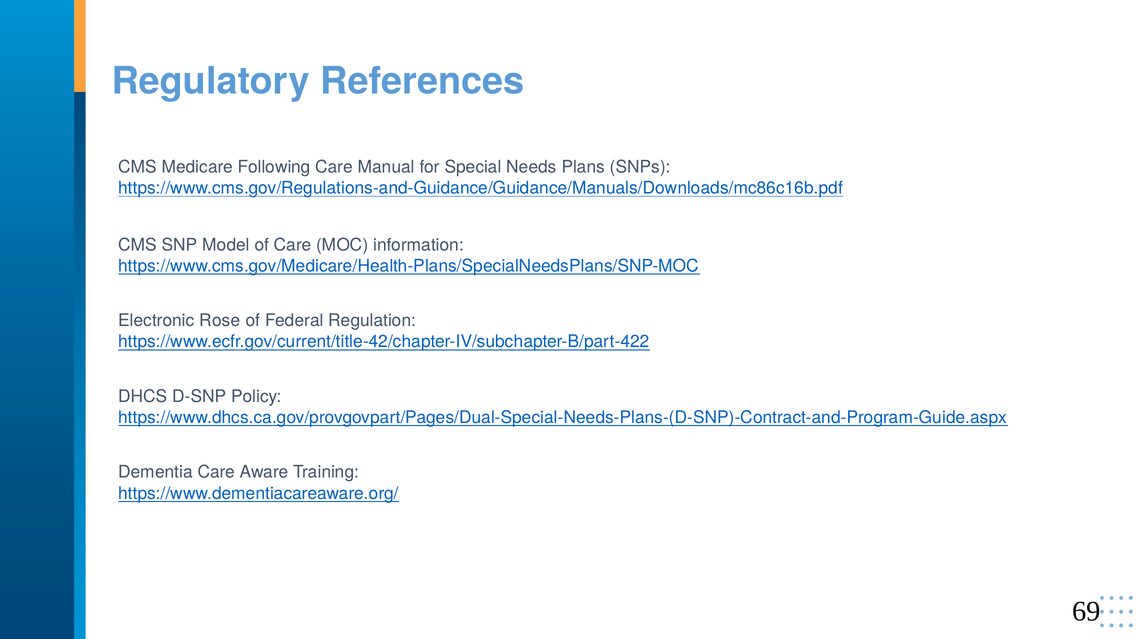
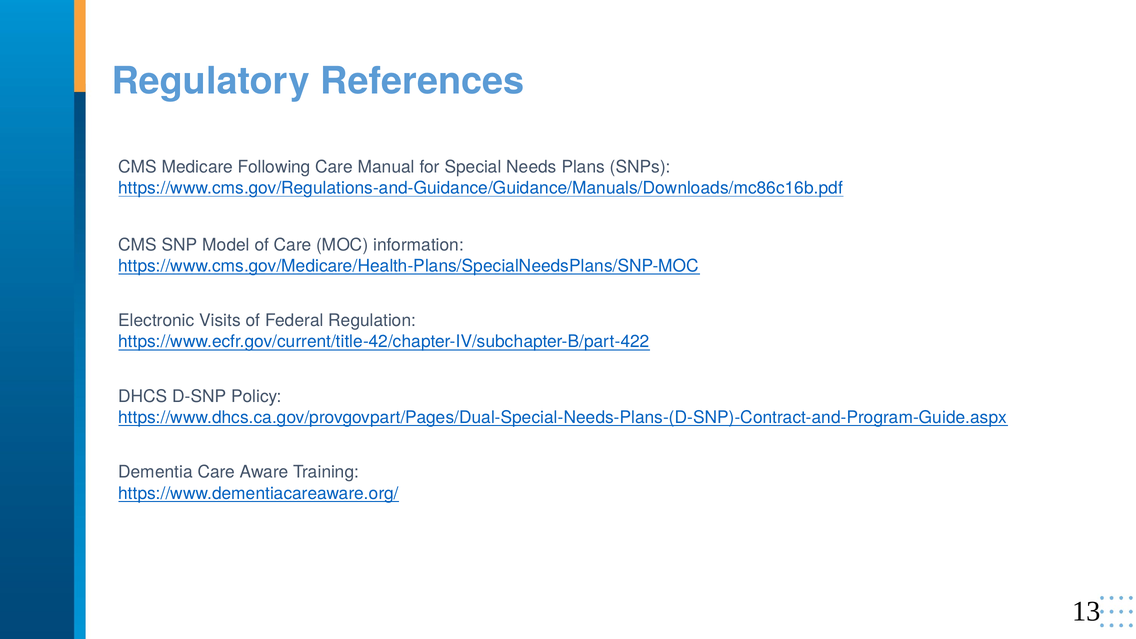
Rose: Rose -> Visits
69: 69 -> 13
